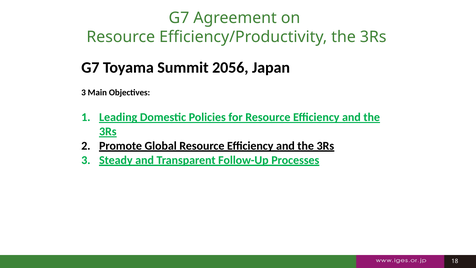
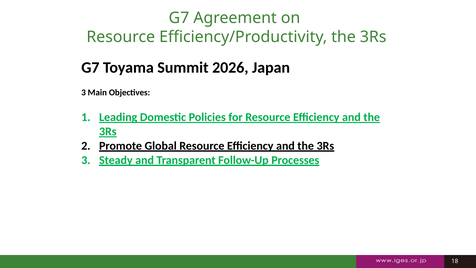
2056: 2056 -> 2026
